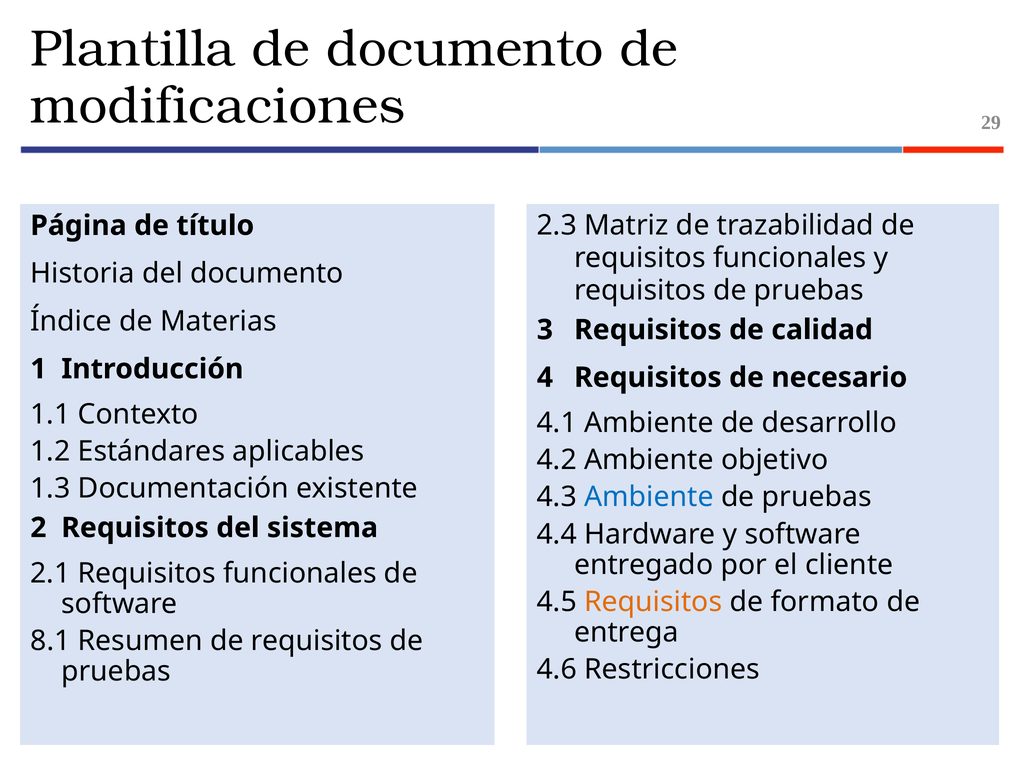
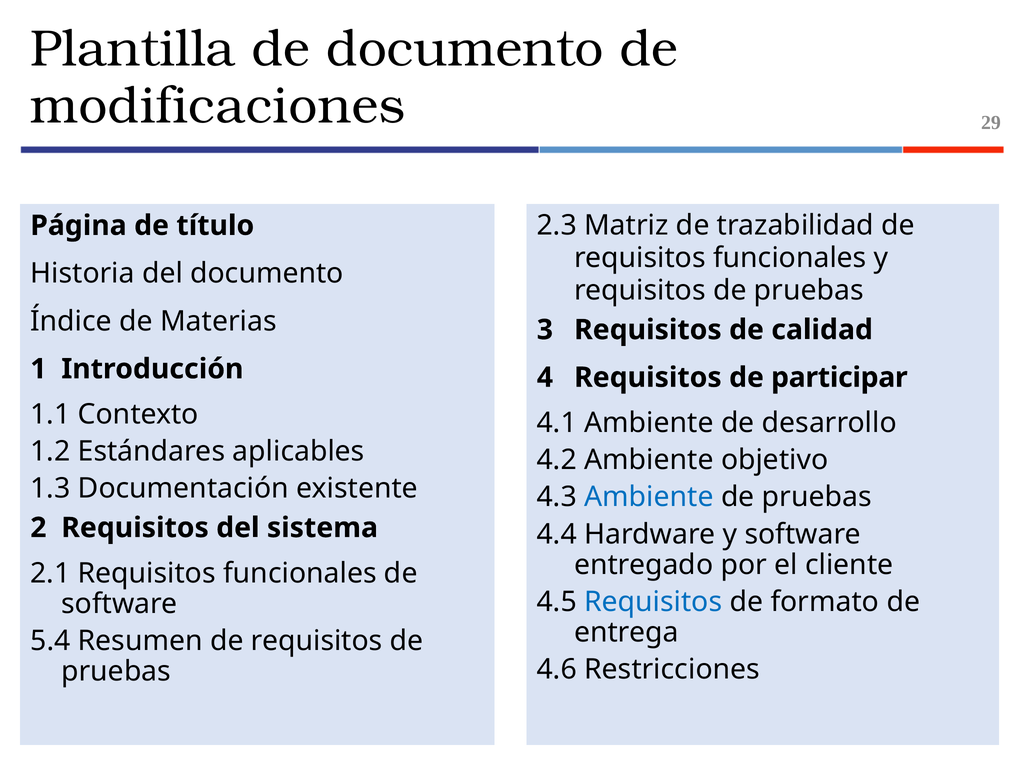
necesario: necesario -> participar
Requisitos at (653, 602) colour: orange -> blue
8.1: 8.1 -> 5.4
